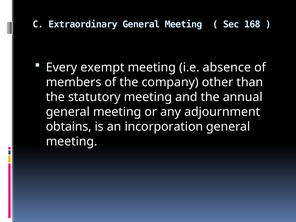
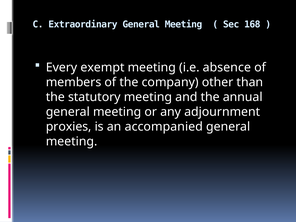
obtains: obtains -> proxies
incorporation: incorporation -> accompanied
